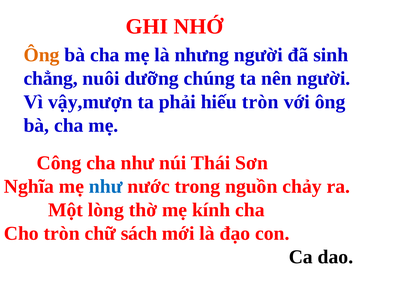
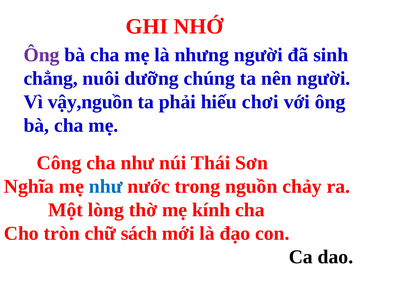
Ông at (42, 55) colour: orange -> purple
vậy,mượn: vậy,mượn -> vậy,nguồn
hiếu tròn: tròn -> chơi
